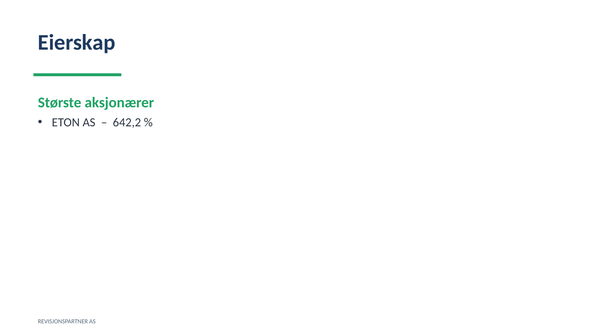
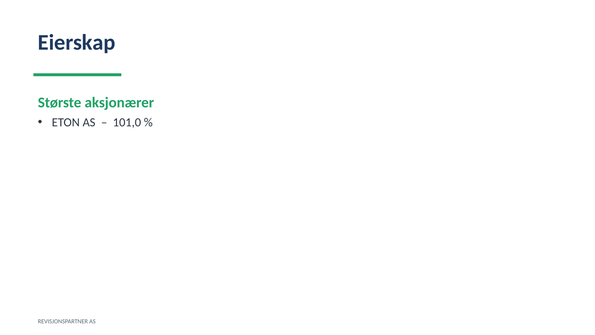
642,2: 642,2 -> 101,0
